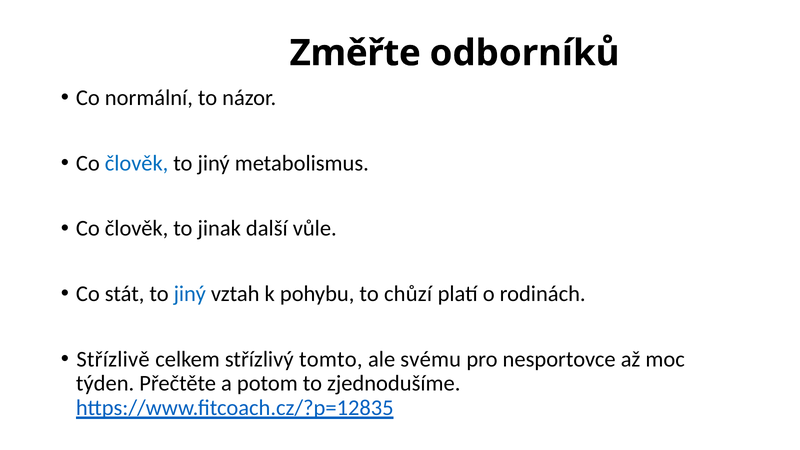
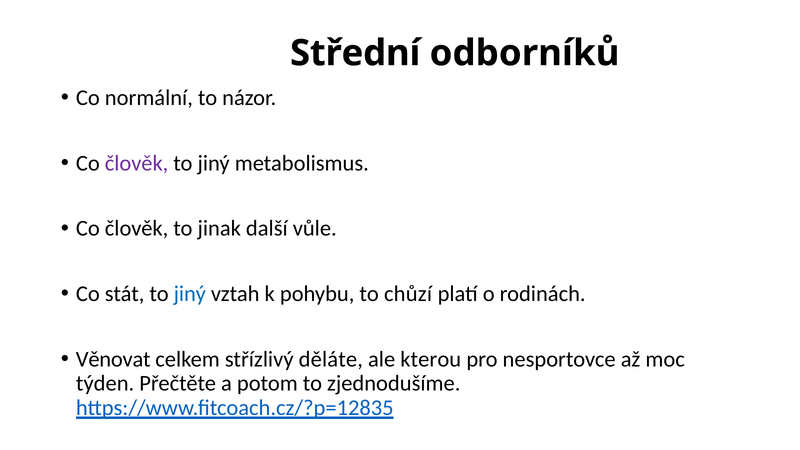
Změřte: Změřte -> Střední
člověk at (137, 163) colour: blue -> purple
Střízlivě: Střízlivě -> Věnovat
tomto: tomto -> děláte
svému: svému -> kterou
